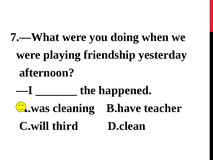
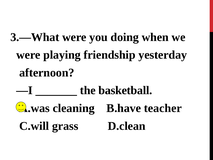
7.—What: 7.—What -> 3.—What
happened: happened -> basketball
third: third -> grass
